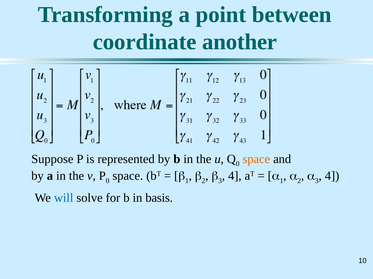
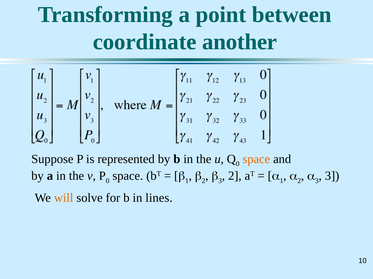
4 at (235, 176): 4 -> 2
4 at (332, 176): 4 -> 3
will colour: blue -> orange
basis: basis -> lines
